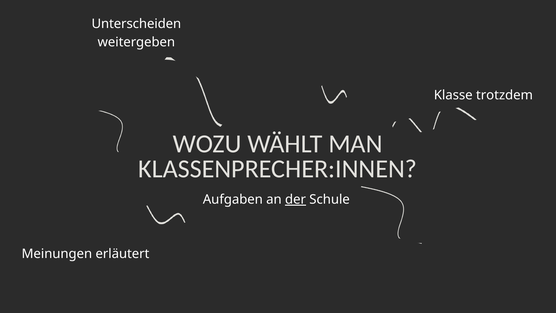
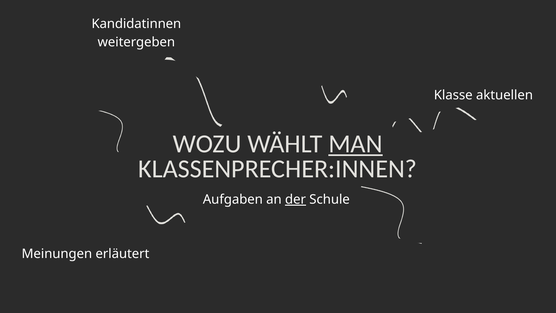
Unterscheiden: Unterscheiden -> Kandidatinnen
trotzdem: trotzdem -> aktuellen
MAN underline: none -> present
